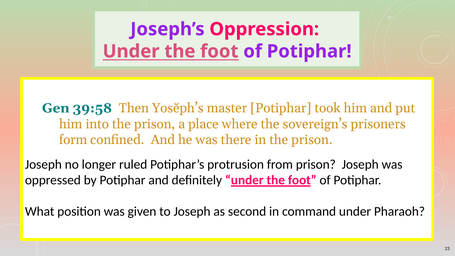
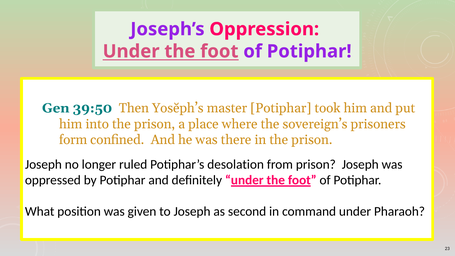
39:58: 39:58 -> 39:50
protrusion: protrusion -> desolation
